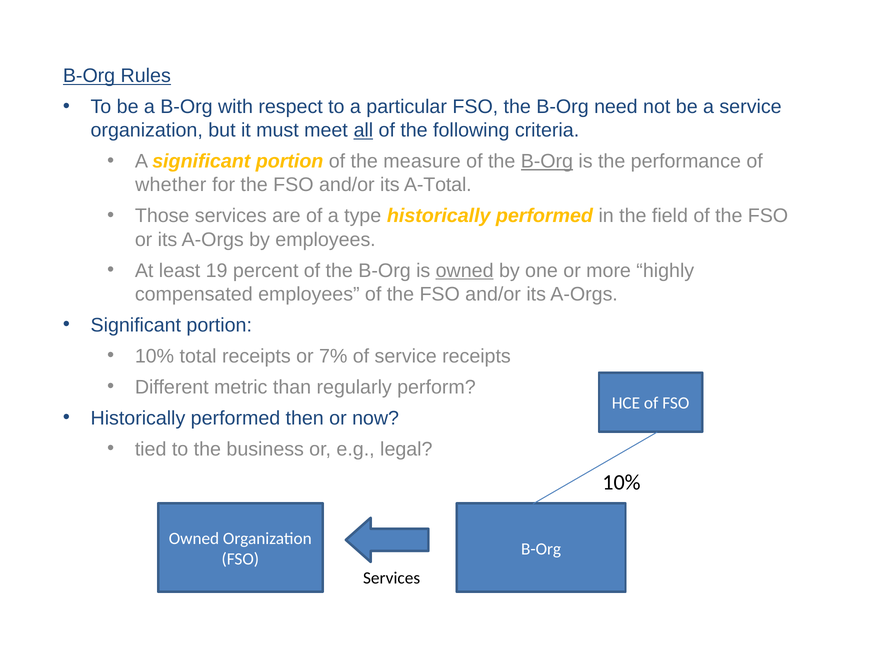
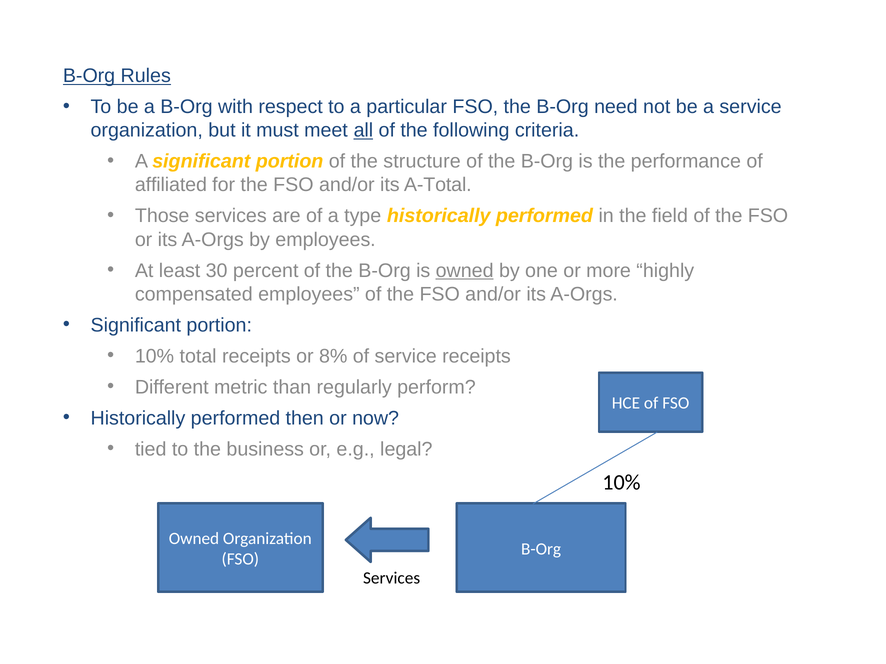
measure: measure -> structure
B-Org at (547, 161) underline: present -> none
whether: whether -> affiliated
19: 19 -> 30
7%: 7% -> 8%
